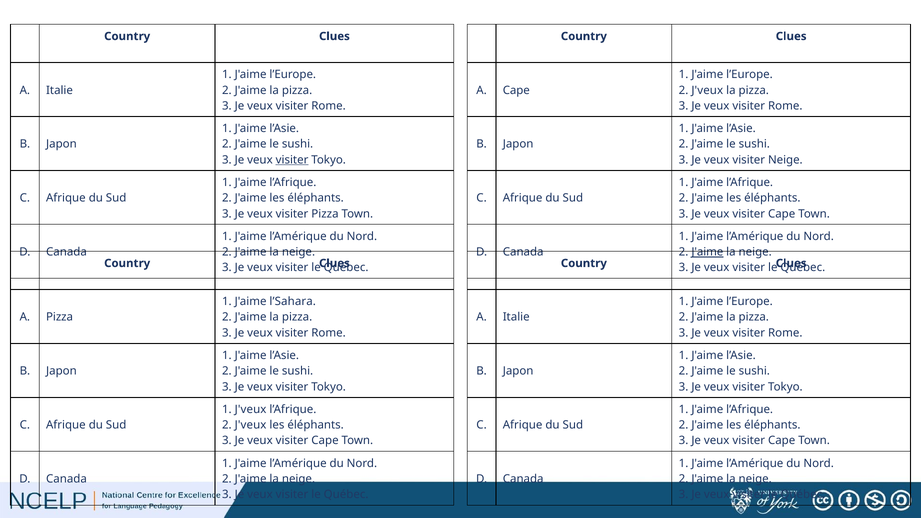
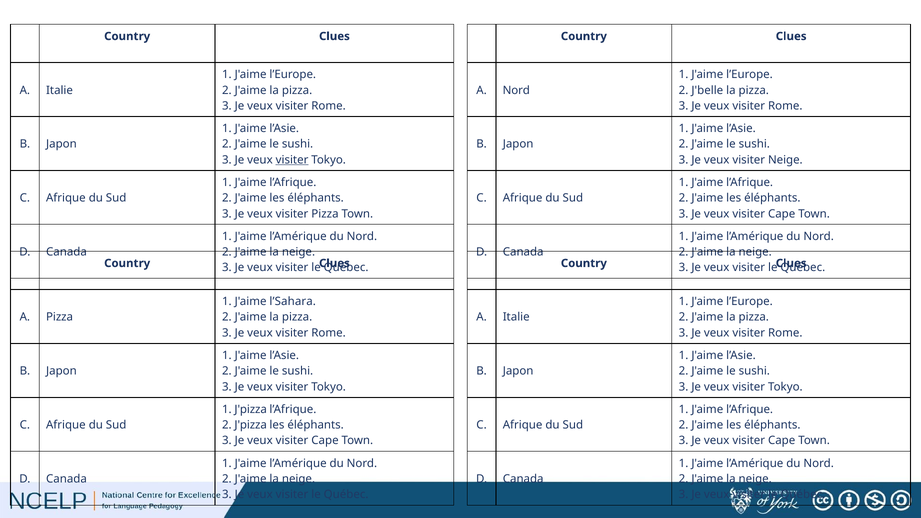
A Cape: Cape -> Nord
J'veux at (707, 90): J'veux -> J'belle
J'aime at (707, 252) underline: present -> none
1 J'veux: J'veux -> J'pizza
J'veux at (251, 425): J'veux -> J'pizza
